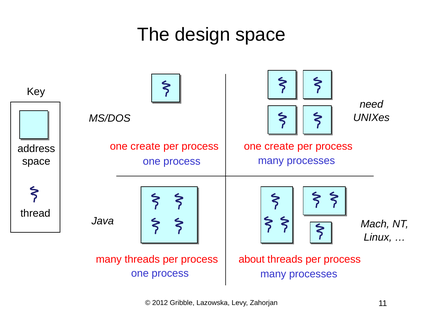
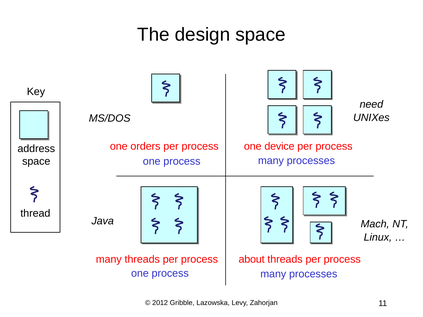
create at (145, 147): create -> orders
create at (279, 147): create -> device
